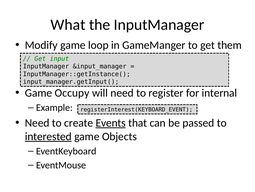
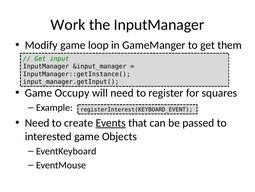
What: What -> Work
internal: internal -> squares
interested underline: present -> none
